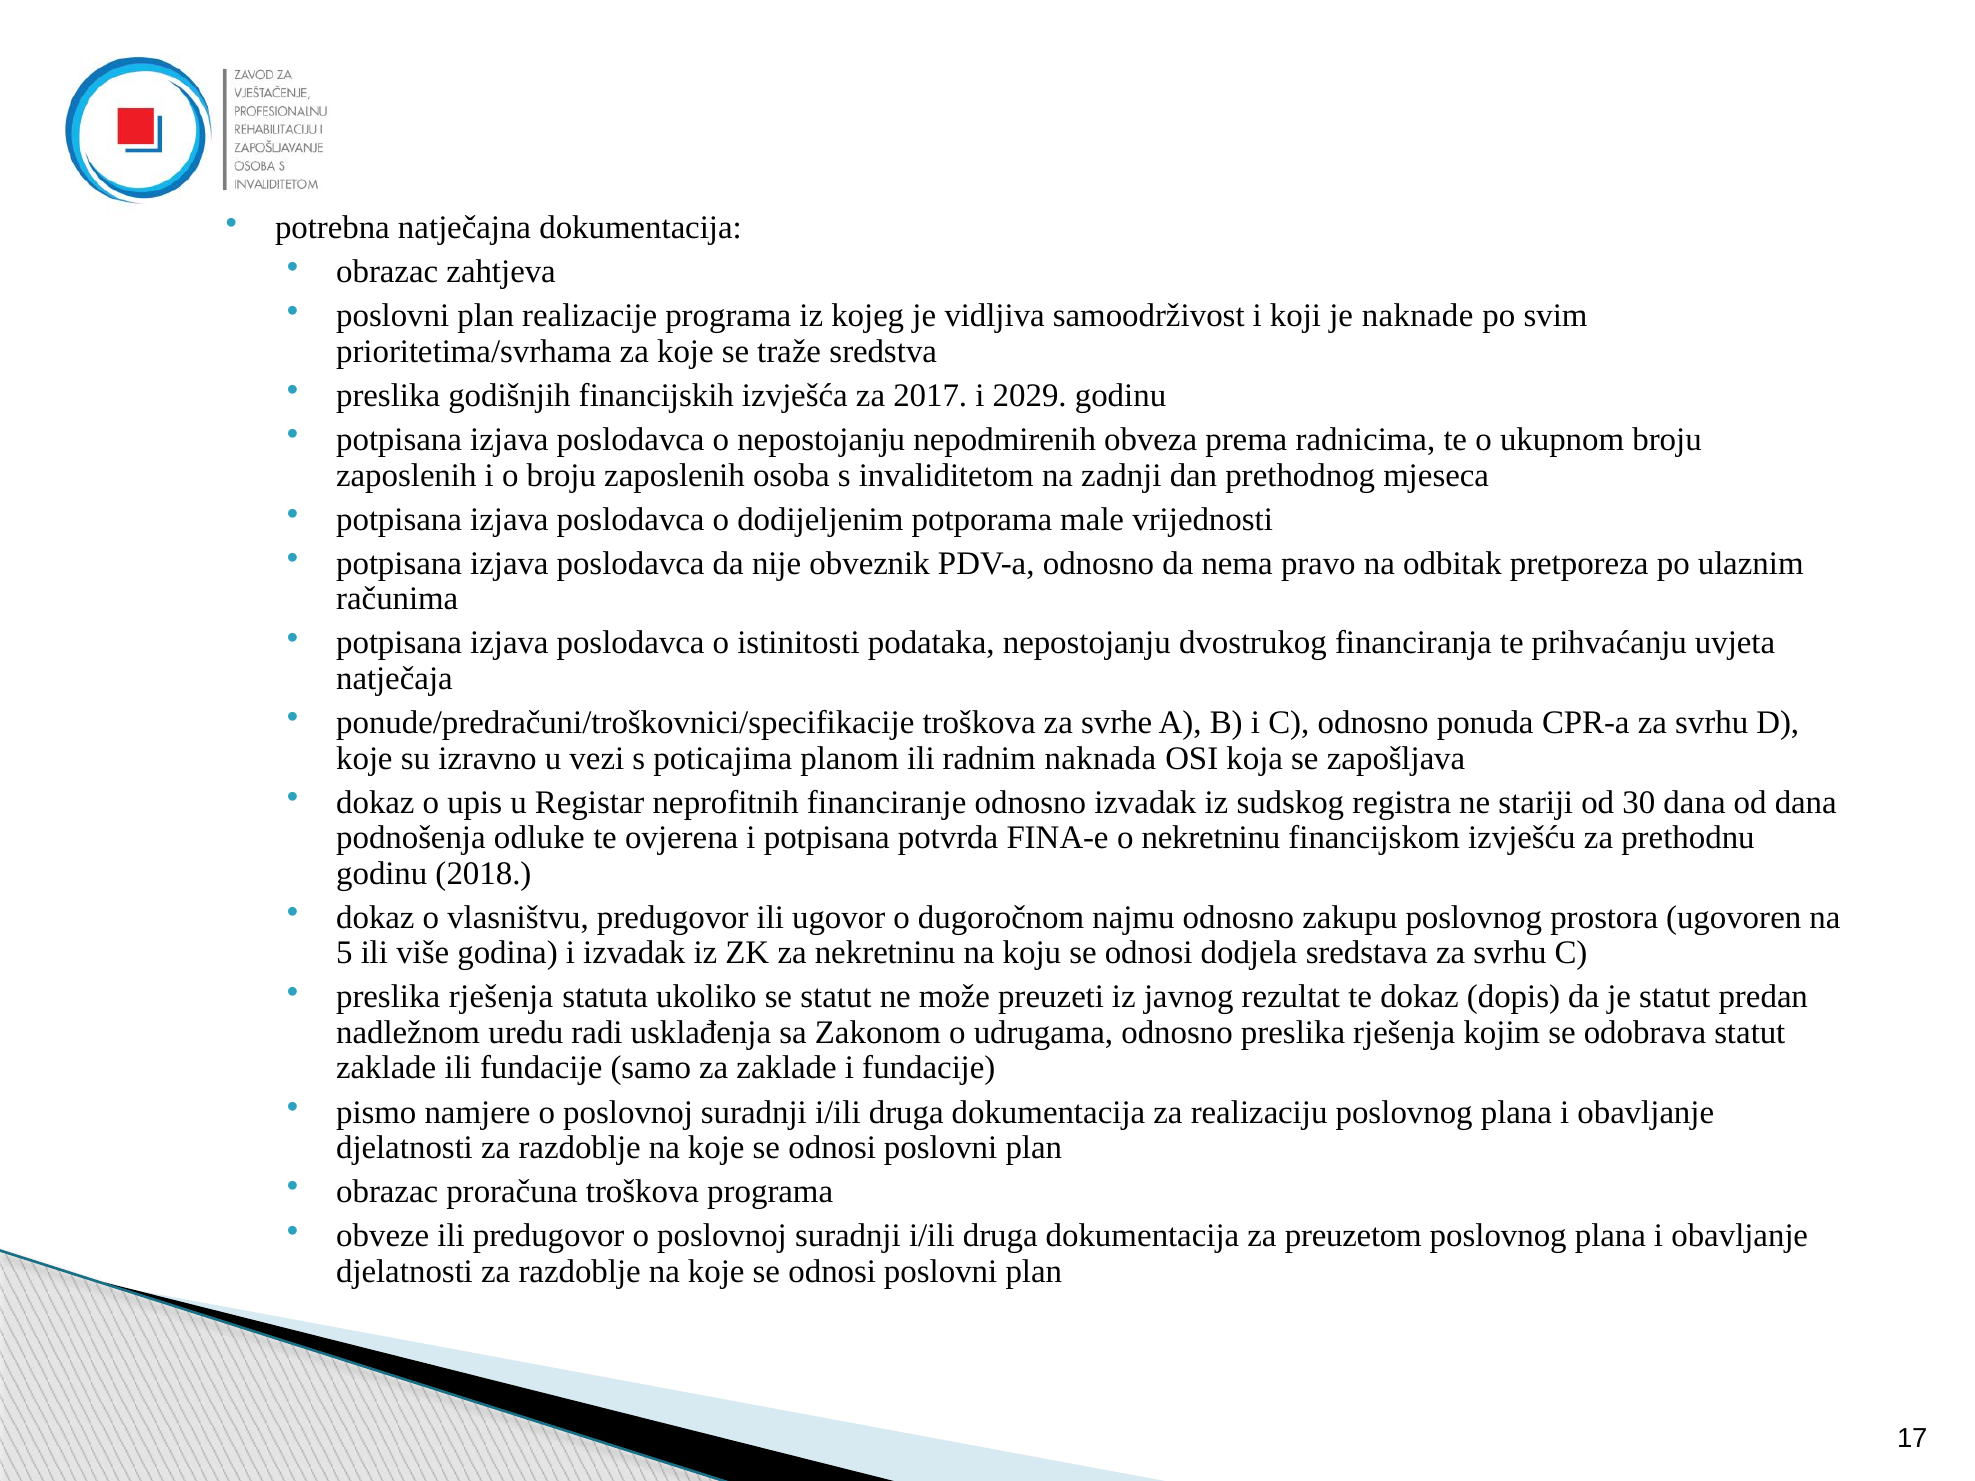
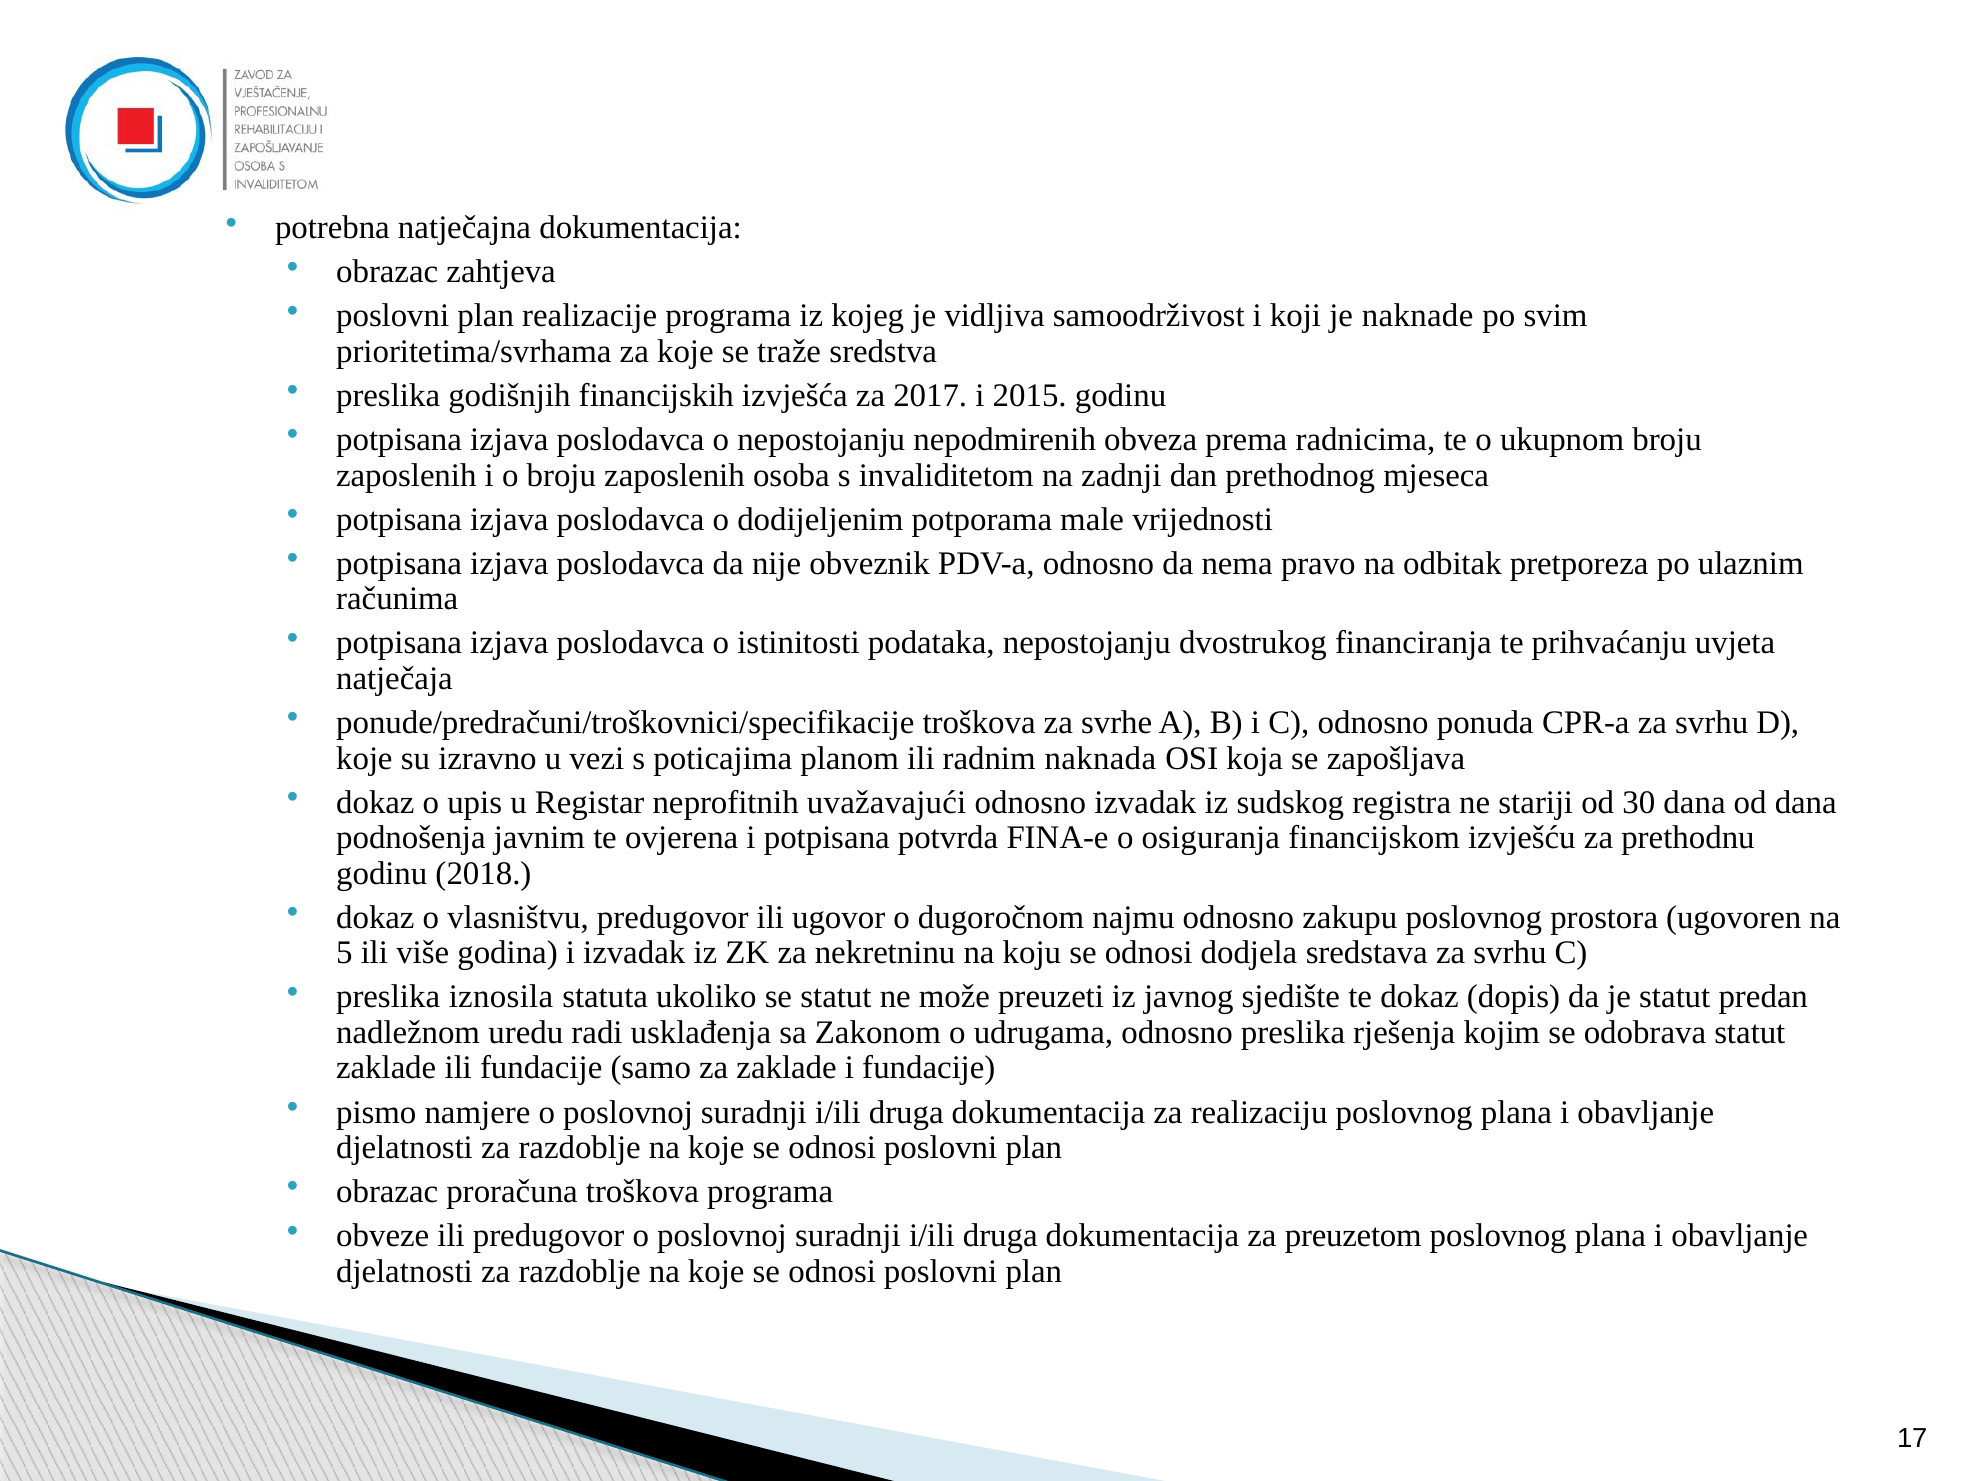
2029: 2029 -> 2015
financiranje: financiranje -> uvažavajući
odluke: odluke -> javnim
o nekretninu: nekretninu -> osiguranja
rješenja at (501, 997): rješenja -> iznosila
rezultat: rezultat -> sjedište
